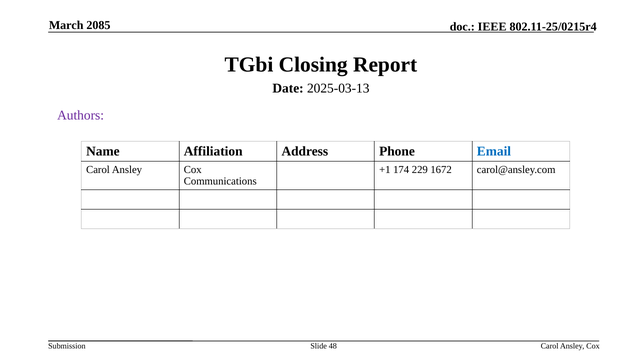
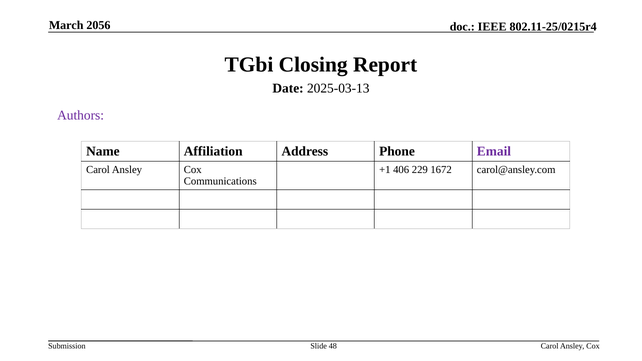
2085: 2085 -> 2056
Email colour: blue -> purple
174: 174 -> 406
